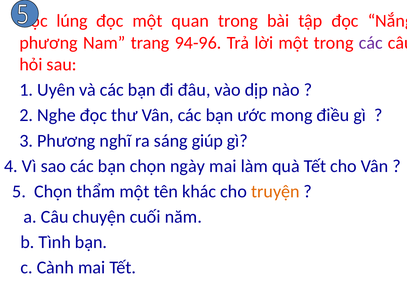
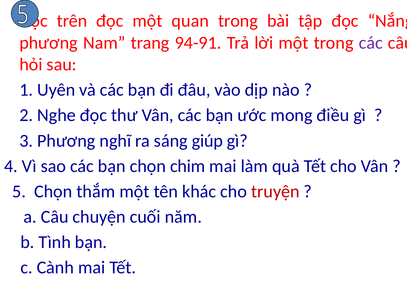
lúng: lúng -> trên
94-96: 94-96 -> 94-91
ngày: ngày -> chim
thẩm: thẩm -> thắm
truyện colour: orange -> red
